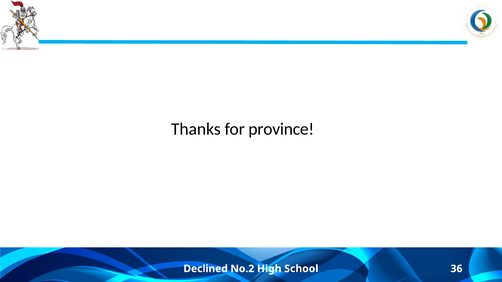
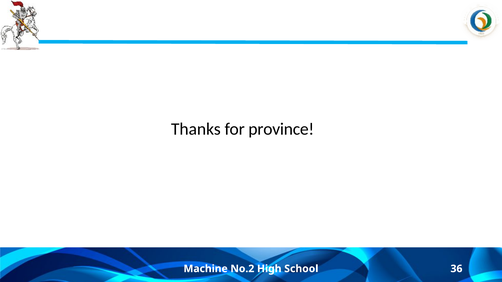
Declined: Declined -> Machine
